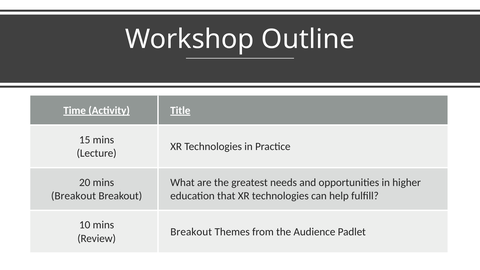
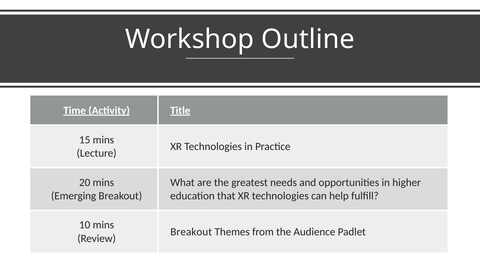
Breakout at (74, 196): Breakout -> Emerging
